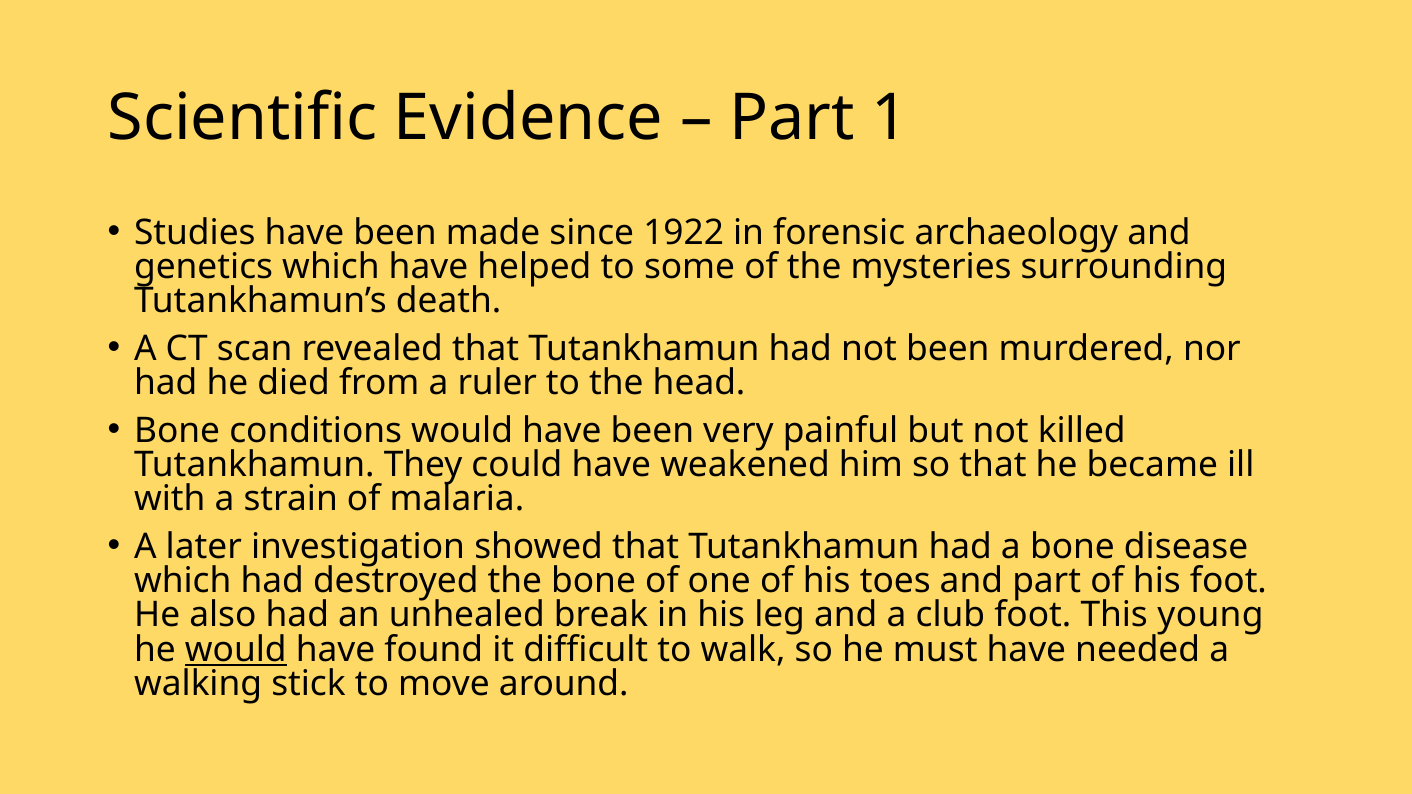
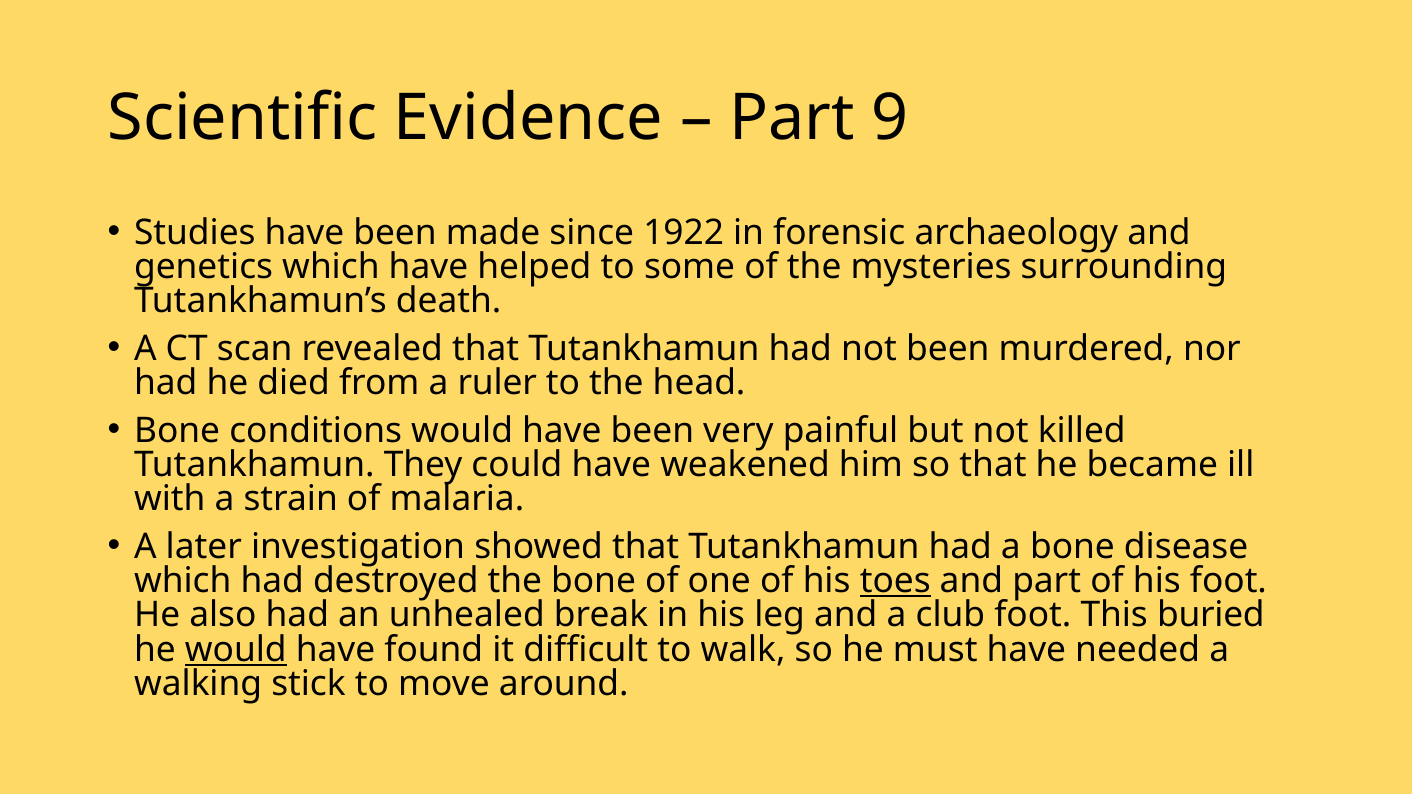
1: 1 -> 9
toes underline: none -> present
young: young -> buried
